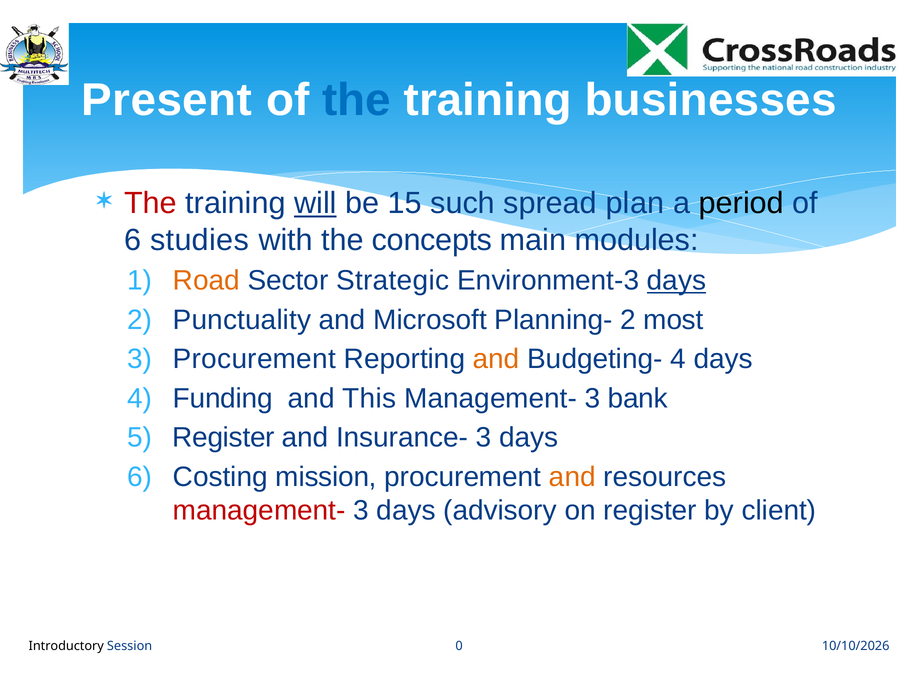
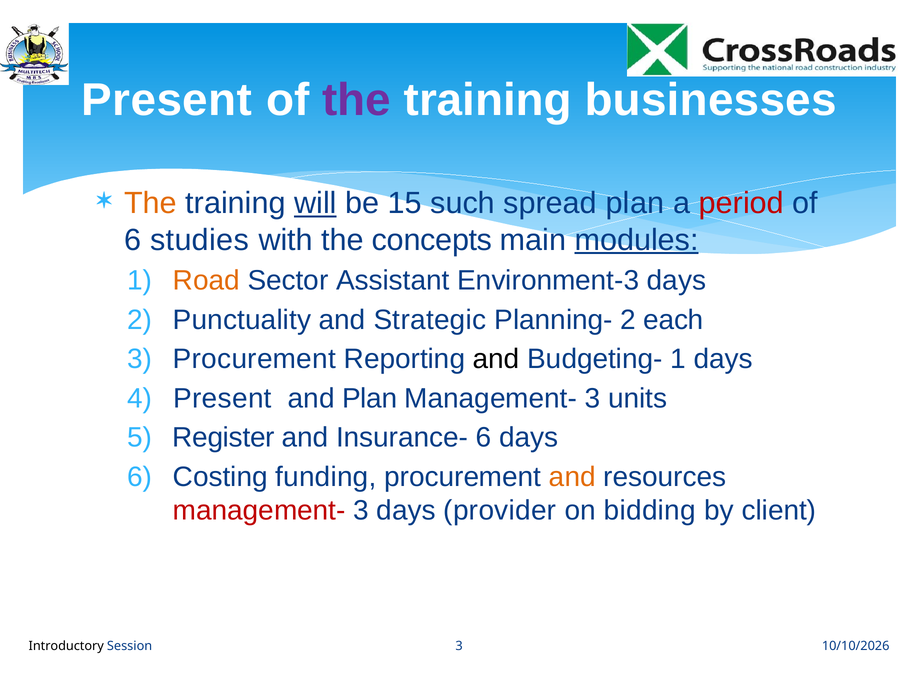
the at (357, 100) colour: blue -> purple
The at (151, 203) colour: red -> orange
period colour: black -> red
modules underline: none -> present
Strategic: Strategic -> Assistant
days at (676, 280) underline: present -> none
Microsoft: Microsoft -> Strategic
most: most -> each
and at (496, 359) colour: orange -> black
Budgeting- 4: 4 -> 1
Funding at (223, 398): Funding -> Present
and This: This -> Plan
bank: bank -> units
Insurance- 3: 3 -> 6
mission: mission -> funding
advisory: advisory -> provider
on register: register -> bidding
Session 0: 0 -> 3
